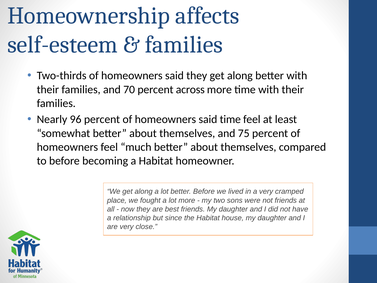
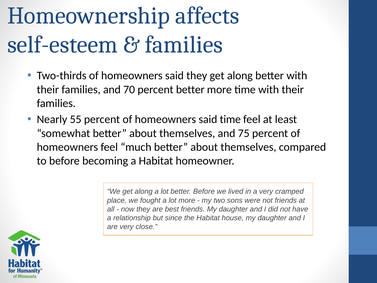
percent across: across -> better
96: 96 -> 55
